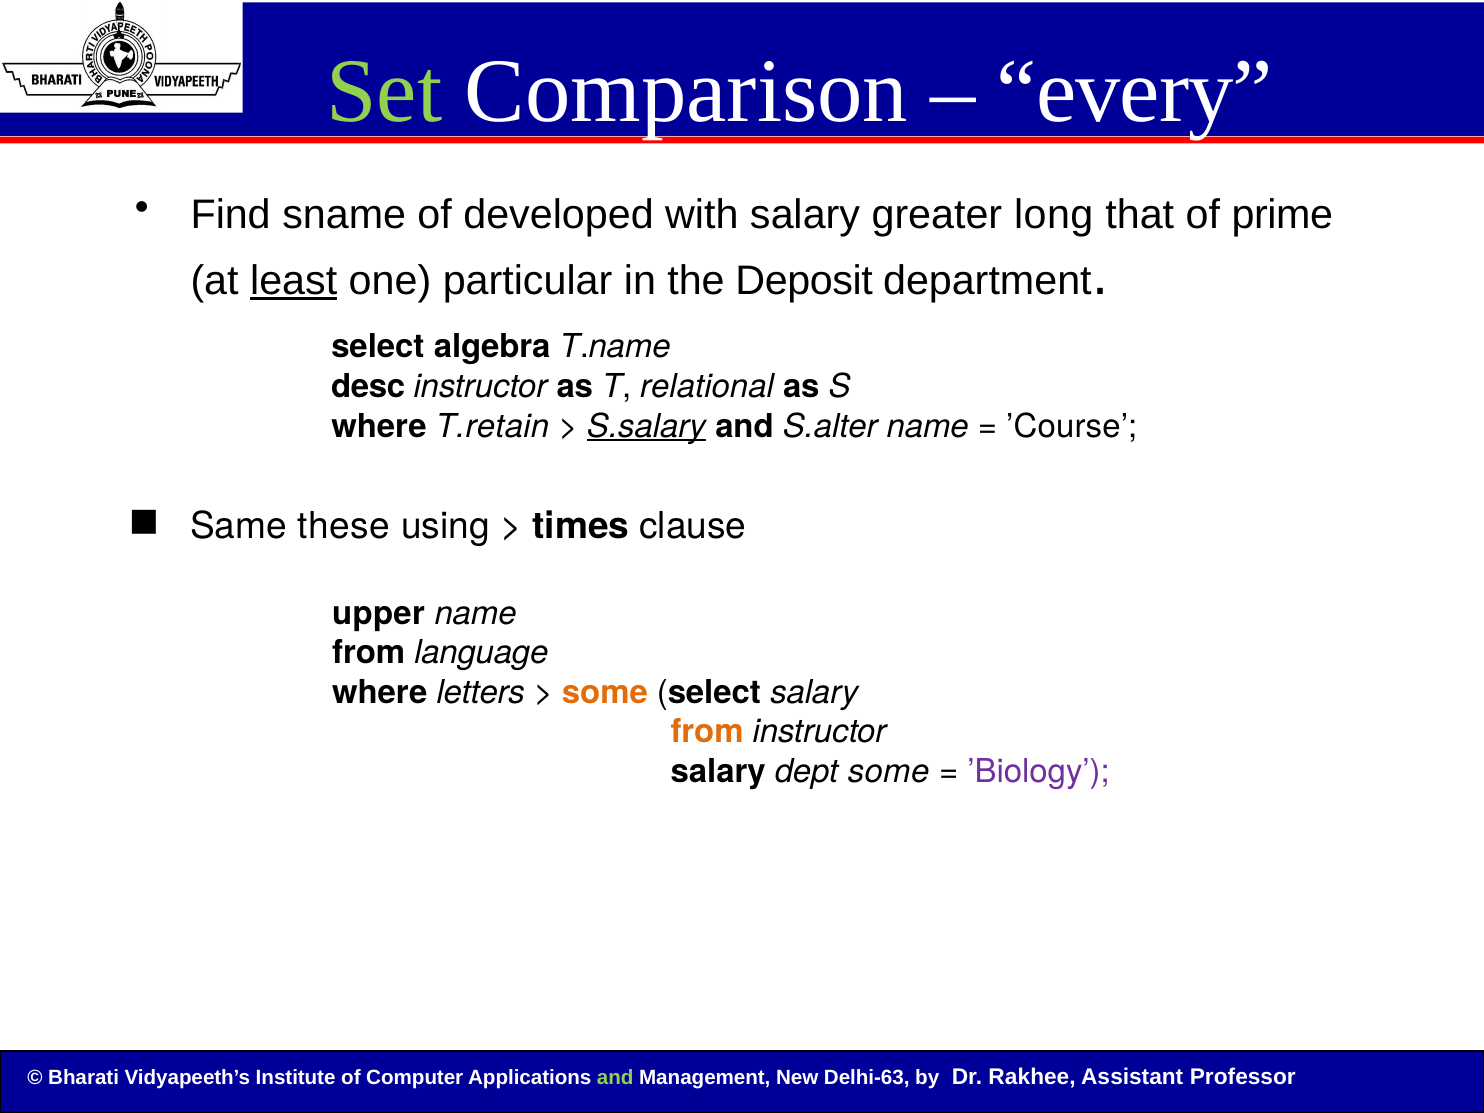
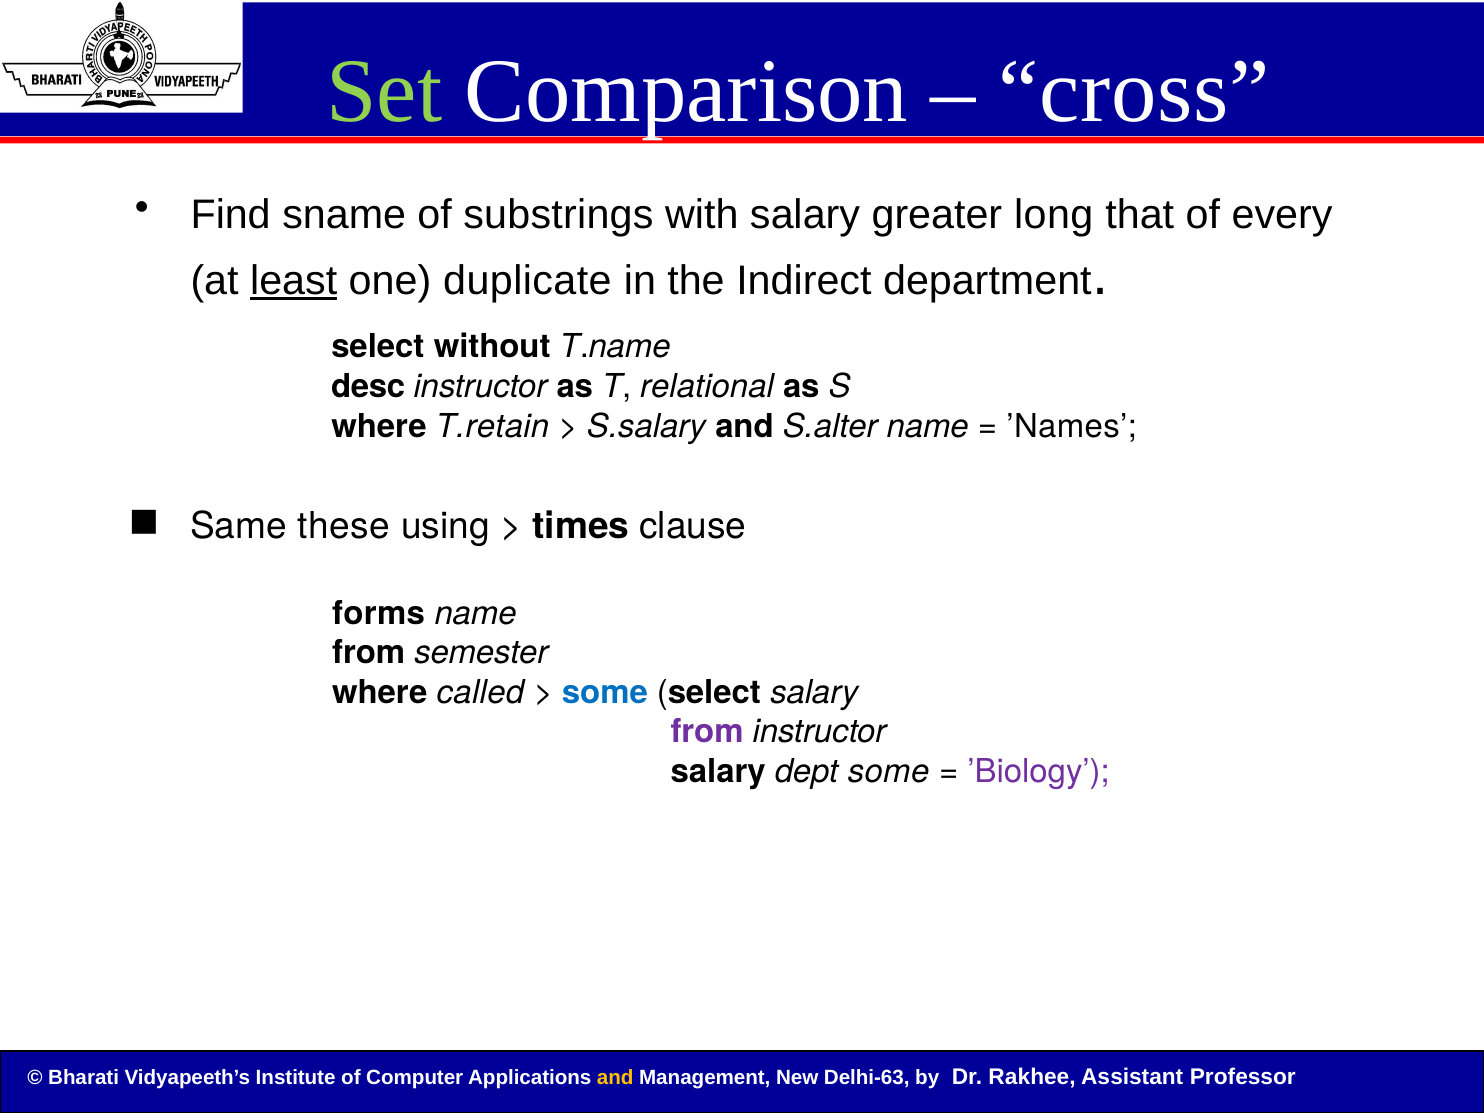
every: every -> cross
developed: developed -> substrings
prime: prime -> every
particular: particular -> duplicate
Deposit: Deposit -> Indirect
algebra: algebra -> without
S.salary underline: present -> none
’Course: ’Course -> ’Names
upper: upper -> forms
language: language -> semester
letters: letters -> called
some at (605, 692) colour: orange -> blue
from at (707, 732) colour: orange -> purple
and at (615, 1078) colour: light green -> yellow
